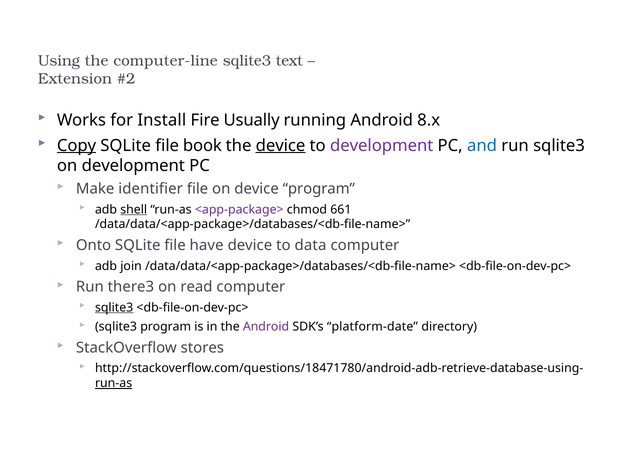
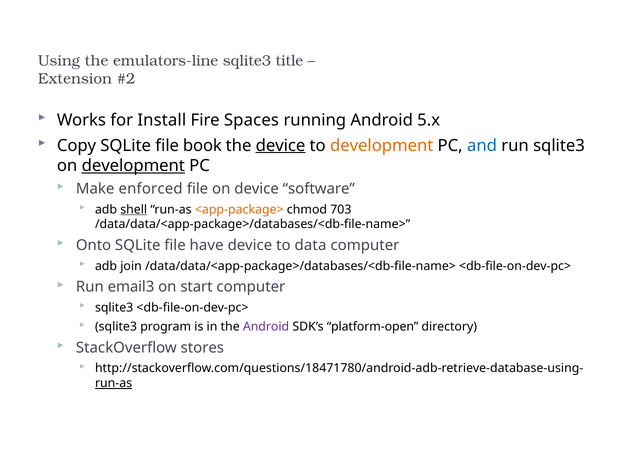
computer-line: computer-line -> emulators-line
text: text -> title
Usually: Usually -> Spaces
8.x: 8.x -> 5.x
Copy underline: present -> none
development at (382, 145) colour: purple -> orange
development at (133, 165) underline: none -> present
identifier: identifier -> enforced
device program: program -> software
<app-package> colour: purple -> orange
661: 661 -> 703
there3: there3 -> email3
read: read -> start
sqlite3 at (114, 307) underline: present -> none
platform-date: platform-date -> platform-open
